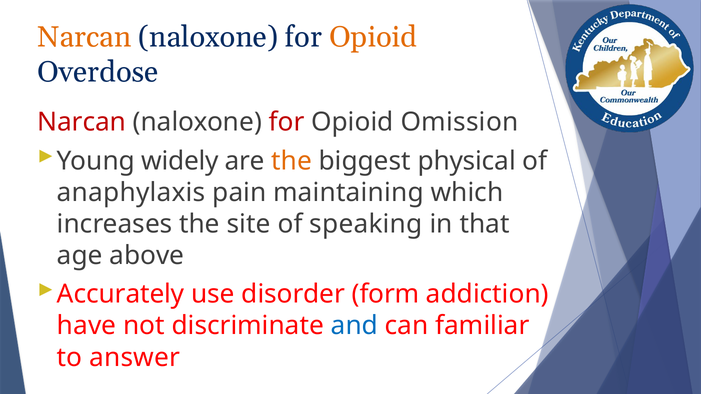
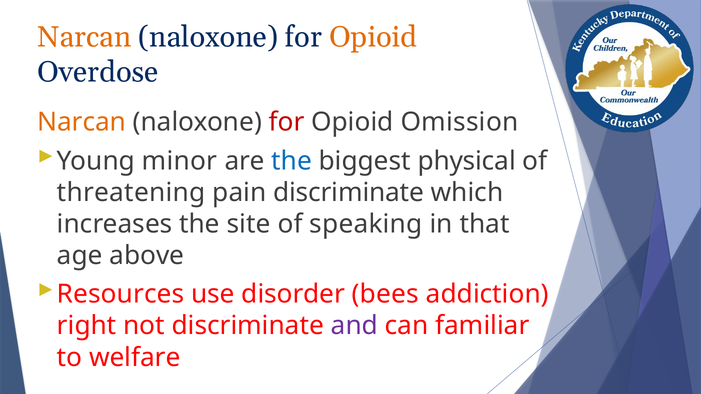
Narcan at (82, 122) colour: red -> orange
widely: widely -> minor
the at (292, 161) colour: orange -> blue
anaphylaxis: anaphylaxis -> threatening
pain maintaining: maintaining -> discriminate
Accurately: Accurately -> Resources
form: form -> bees
have: have -> right
and colour: blue -> purple
answer: answer -> welfare
